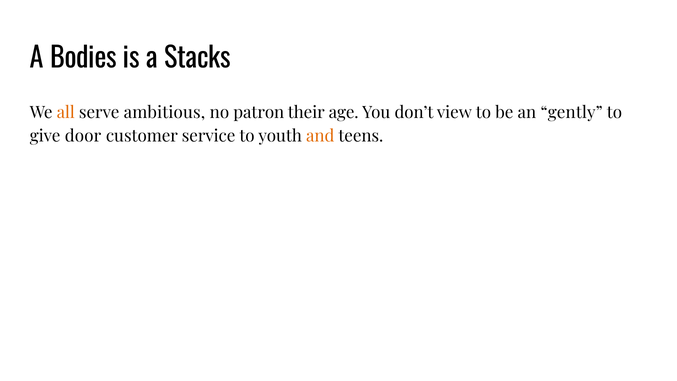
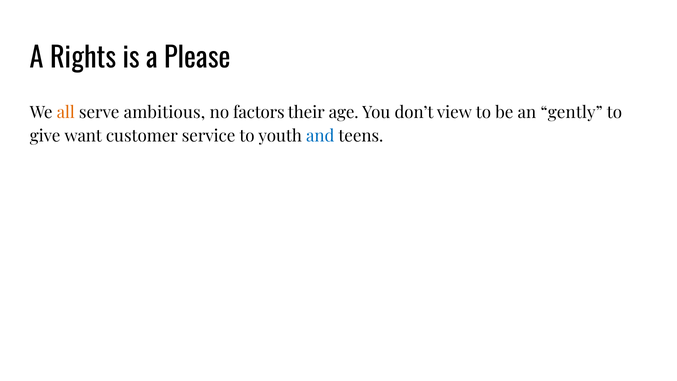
Bodies: Bodies -> Rights
Stacks: Stacks -> Please
patron: patron -> factors
door: door -> want
and colour: orange -> blue
